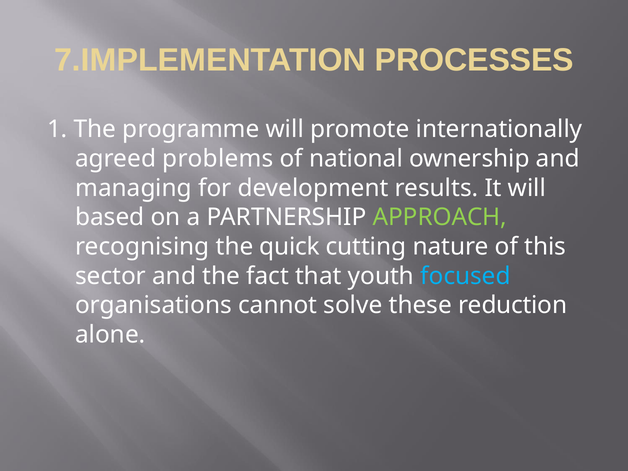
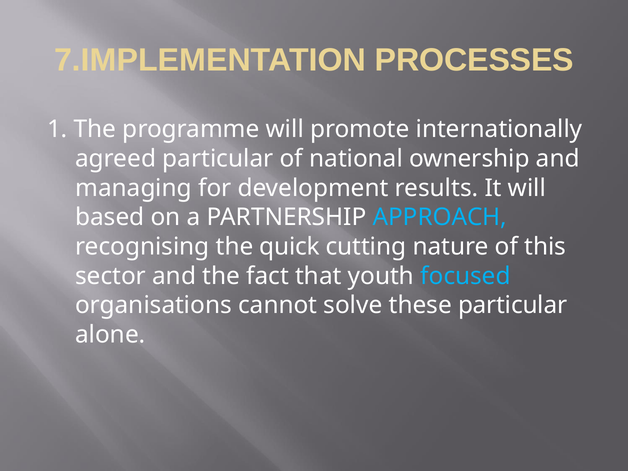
agreed problems: problems -> particular
APPROACH colour: light green -> light blue
these reduction: reduction -> particular
